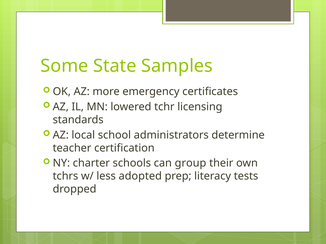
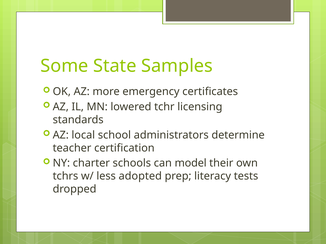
group: group -> model
